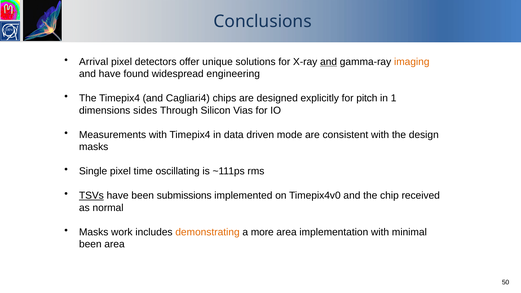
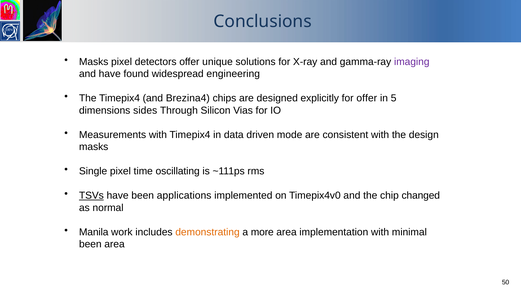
Arrival at (94, 62): Arrival -> Masks
and at (329, 62) underline: present -> none
imaging colour: orange -> purple
Cagliari4: Cagliari4 -> Brezina4
for pitch: pitch -> offer
1: 1 -> 5
submissions: submissions -> applications
received: received -> changed
Masks at (94, 232): Masks -> Manila
